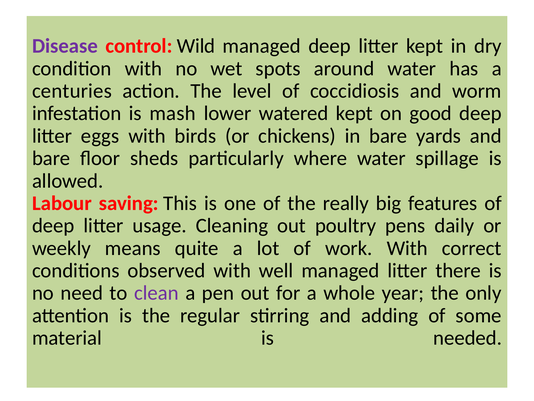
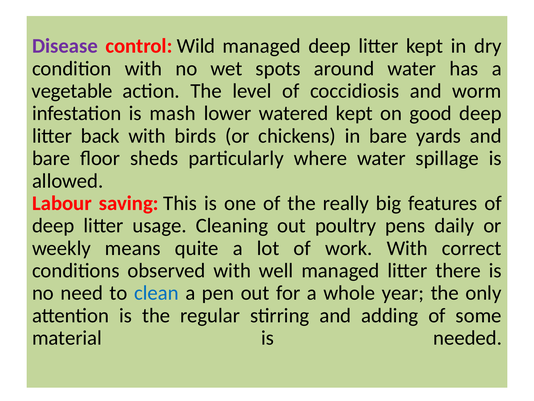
centuries: centuries -> vegetable
eggs: eggs -> back
clean colour: purple -> blue
